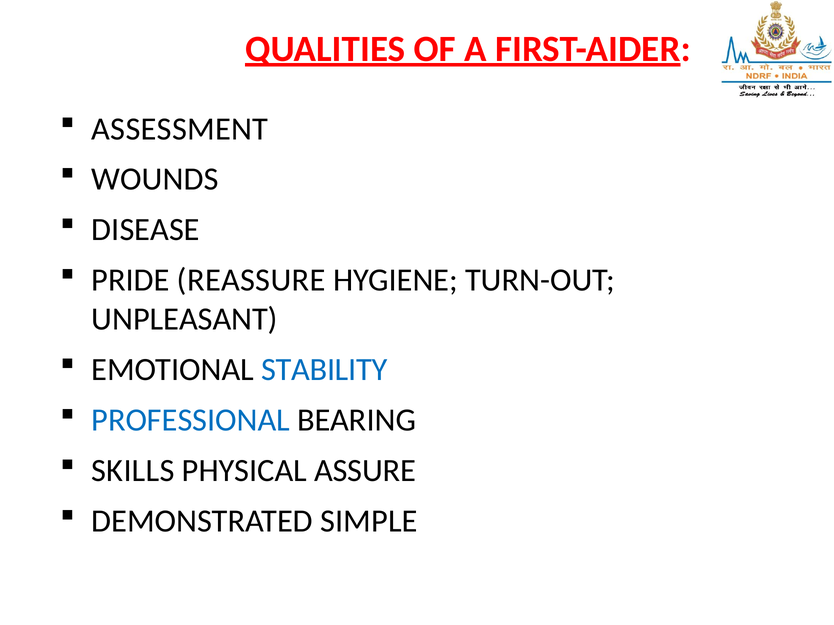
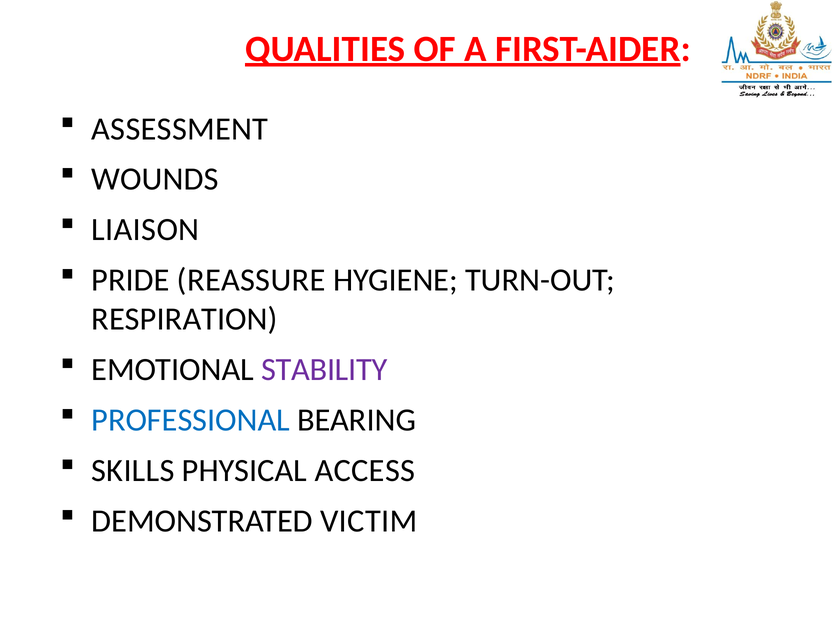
DISEASE: DISEASE -> LIAISON
UNPLEASANT: UNPLEASANT -> RESPIRATION
STABILITY colour: blue -> purple
ASSURE: ASSURE -> ACCESS
SIMPLE: SIMPLE -> VICTIM
